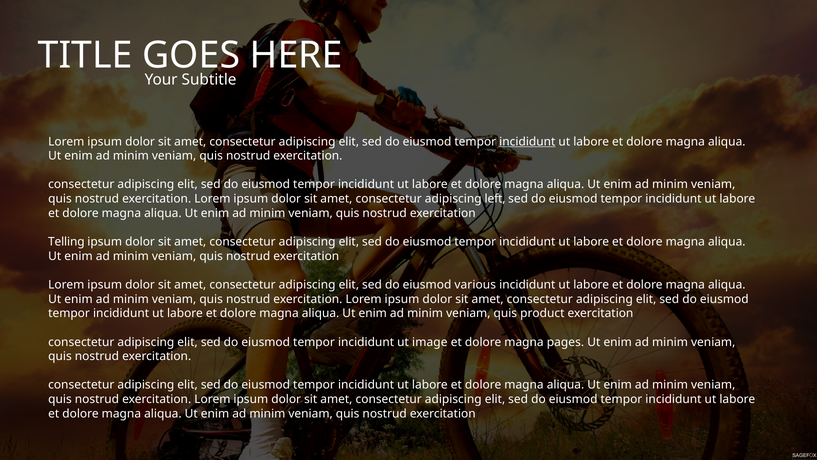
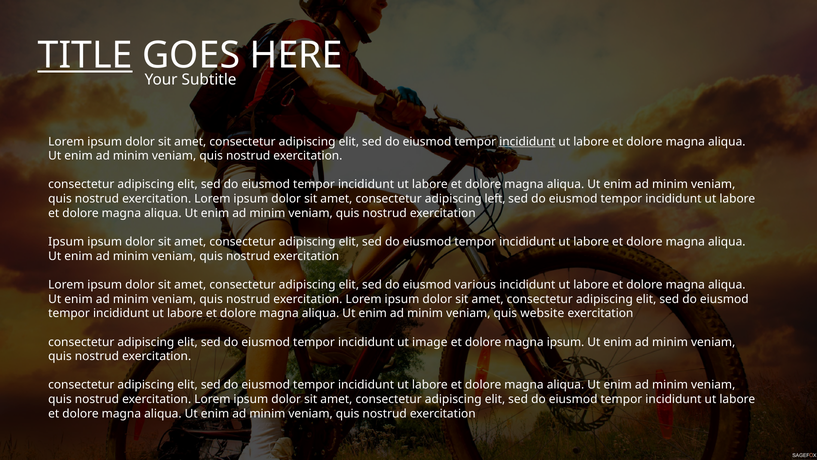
TITLE underline: none -> present
Telling at (66, 242): Telling -> Ipsum
product: product -> website
magna pages: pages -> ipsum
